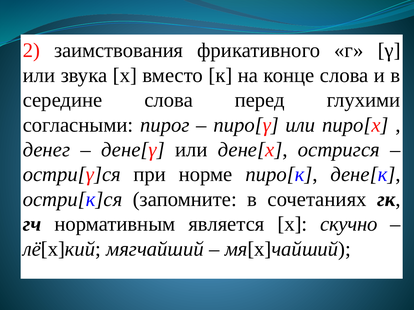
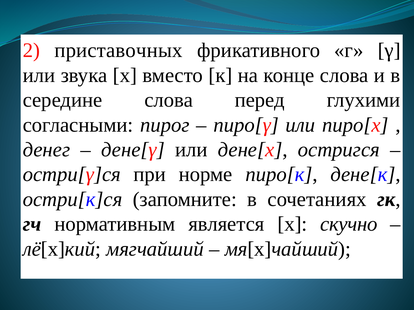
заимствования: заимствования -> приставочных
